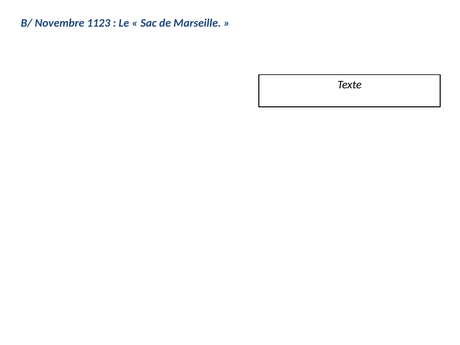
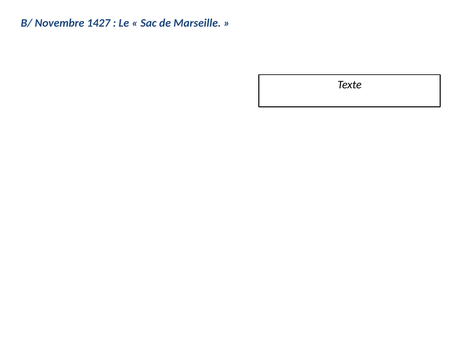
1123: 1123 -> 1427
